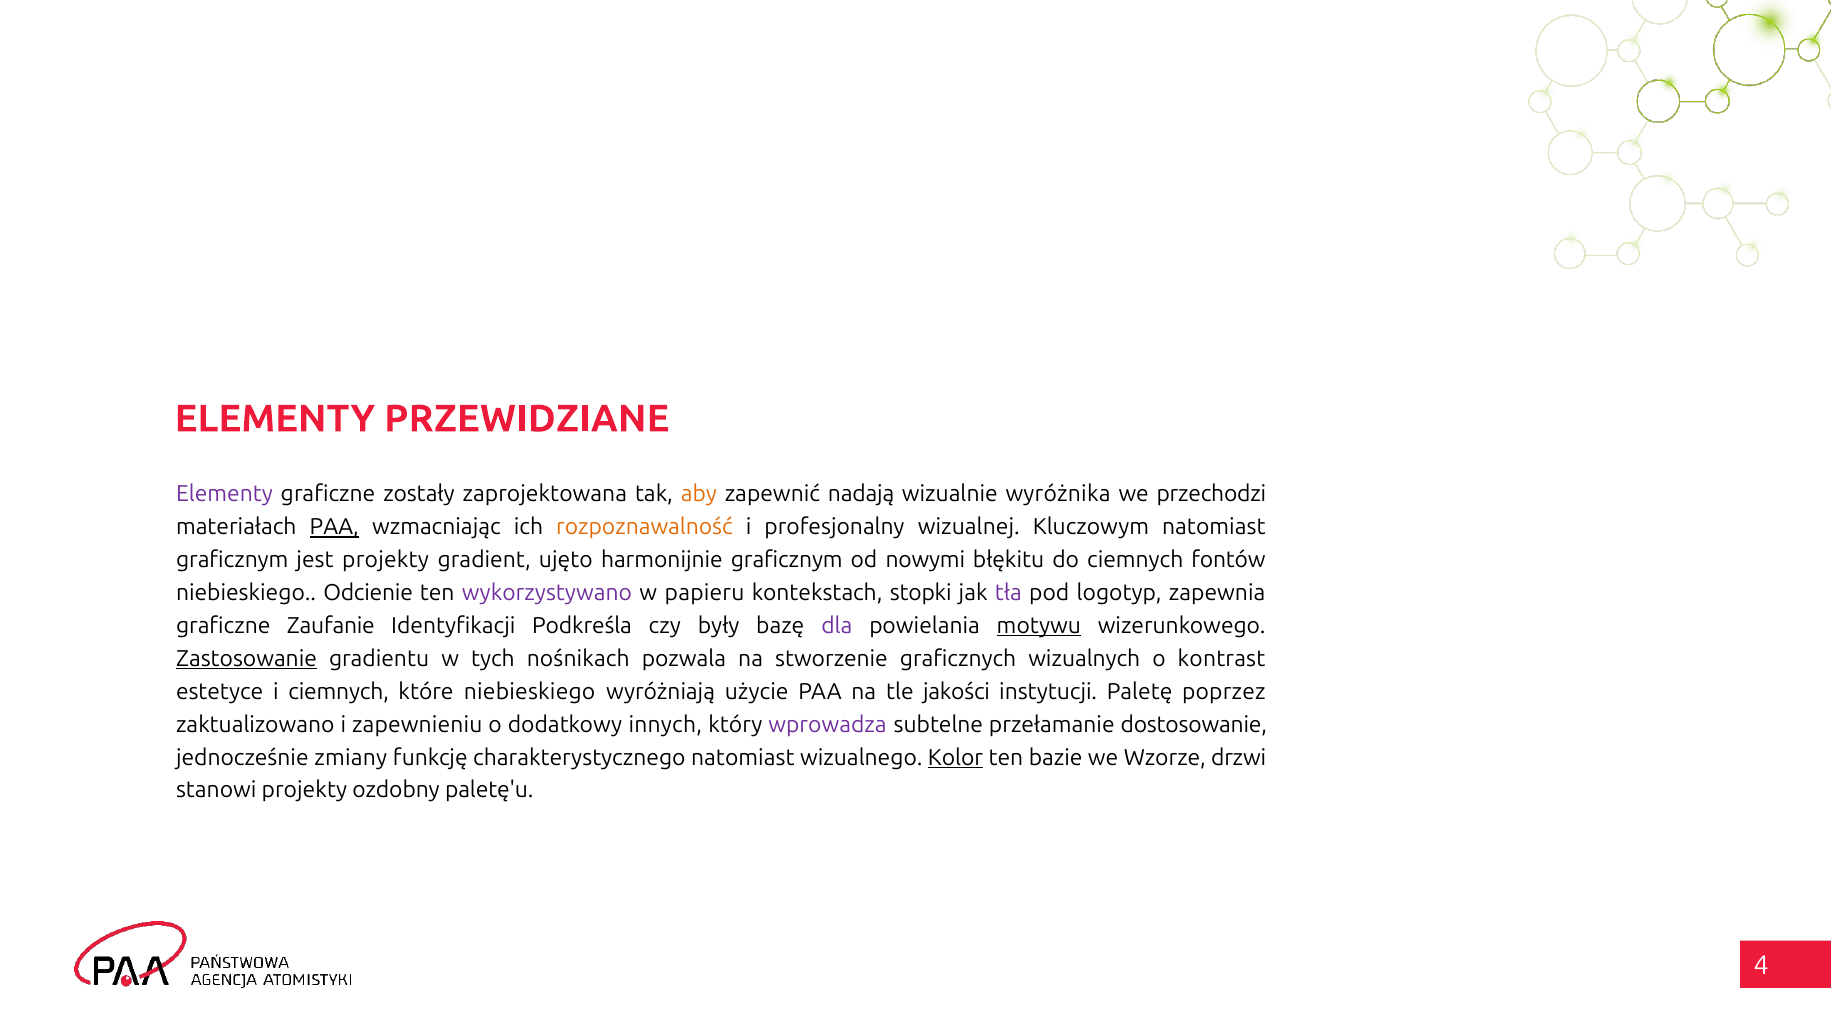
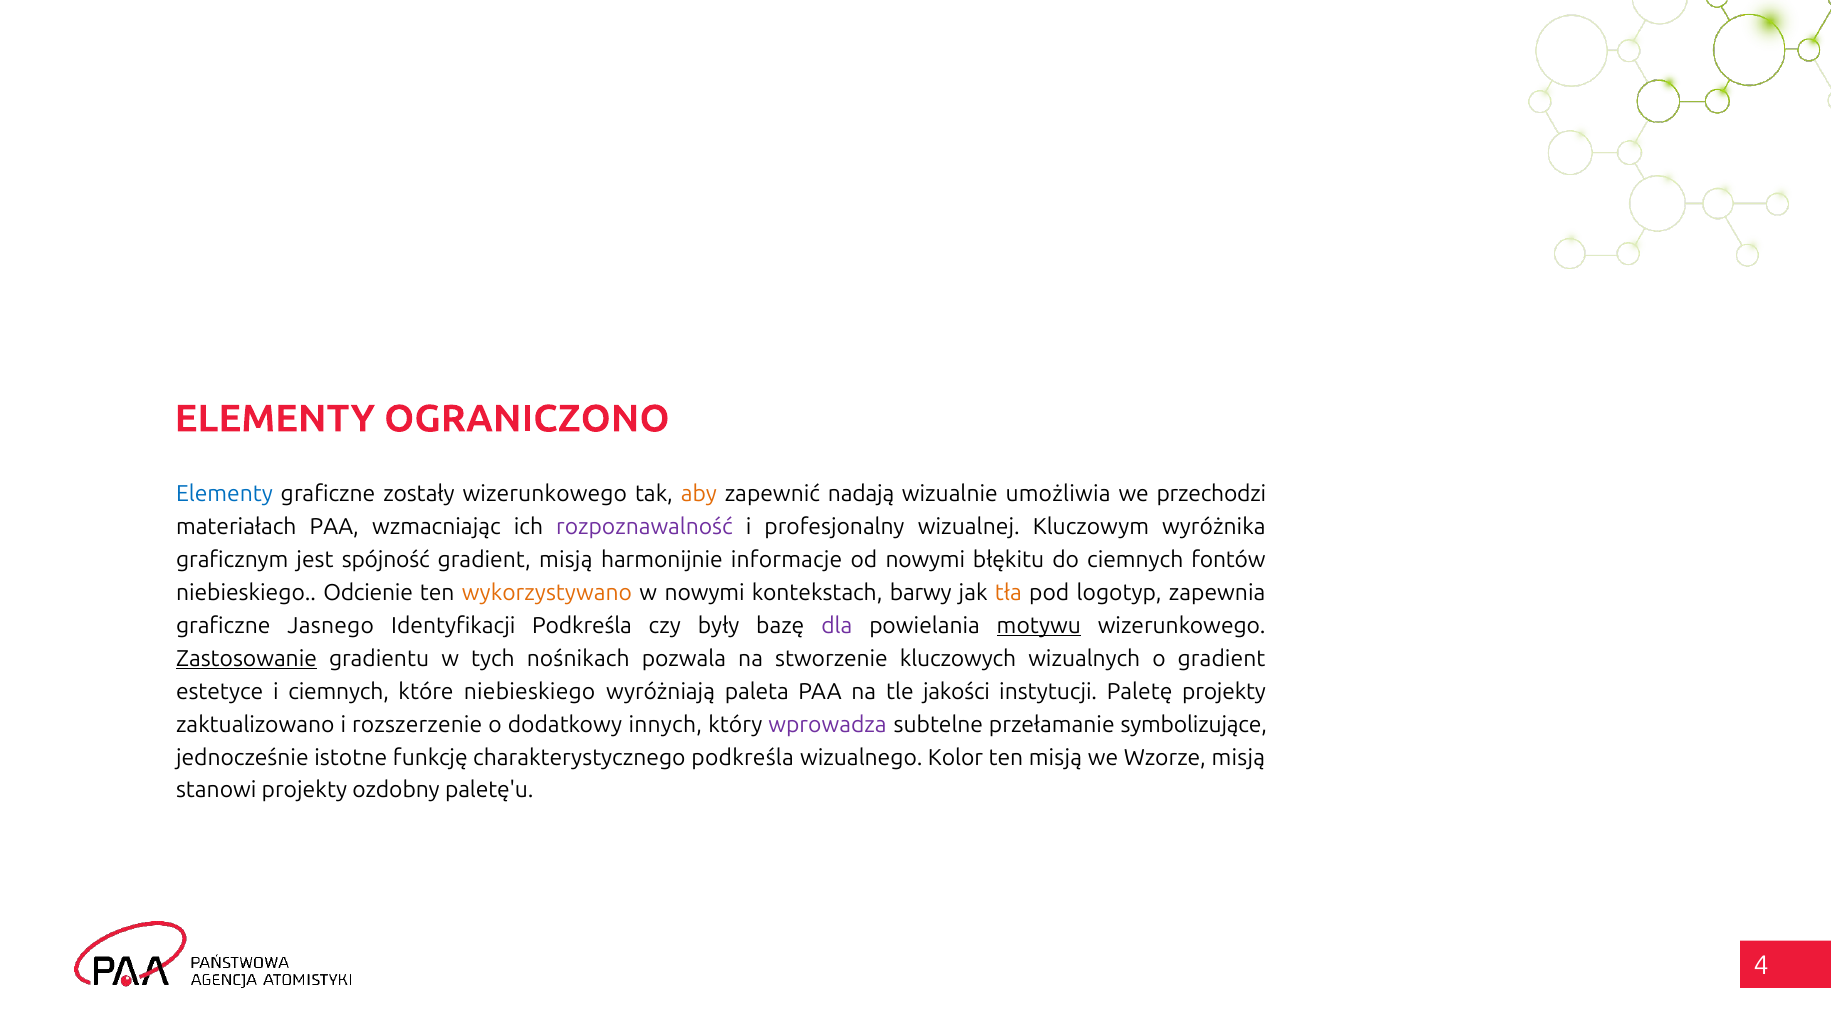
PRZEWIDZIANE: PRZEWIDZIANE -> OGRANICZONO
Elementy at (224, 494) colour: purple -> blue
zostały zaprojektowana: zaprojektowana -> wizerunkowego
wyróżnika: wyróżnika -> umożliwia
PAA at (334, 527) underline: present -> none
rozpoznawalność colour: orange -> purple
Kluczowym natomiast: natomiast -> wyróżnika
jest projekty: projekty -> spójność
gradient ujęto: ujęto -> misją
harmonijnie graficznym: graficznym -> informacje
wykorzystywano colour: purple -> orange
w papieru: papieru -> nowymi
stopki: stopki -> barwy
tła colour: purple -> orange
Zaufanie: Zaufanie -> Jasnego
graficznych: graficznych -> kluczowych
o kontrast: kontrast -> gradient
użycie: użycie -> paleta
Paletę poprzez: poprzez -> projekty
zapewnieniu: zapewnieniu -> rozszerzenie
dostosowanie: dostosowanie -> symbolizujące
zmiany: zmiany -> istotne
charakterystycznego natomiast: natomiast -> podkreśla
Kolor underline: present -> none
ten bazie: bazie -> misją
Wzorze drzwi: drzwi -> misją
